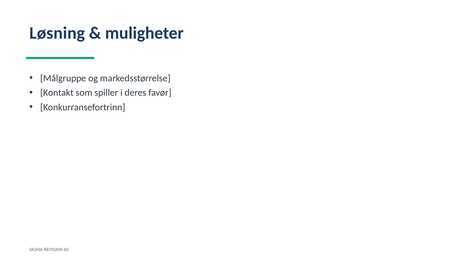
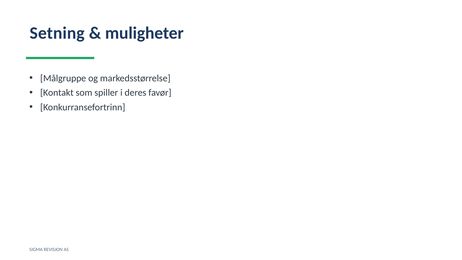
Løsning: Løsning -> Setning
